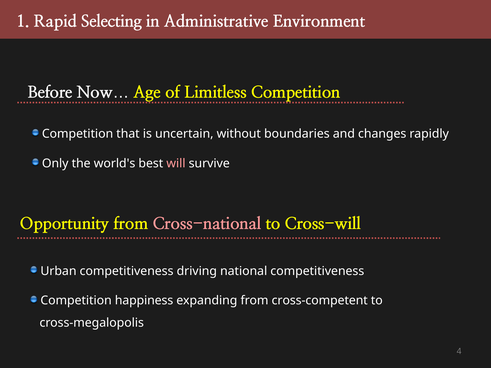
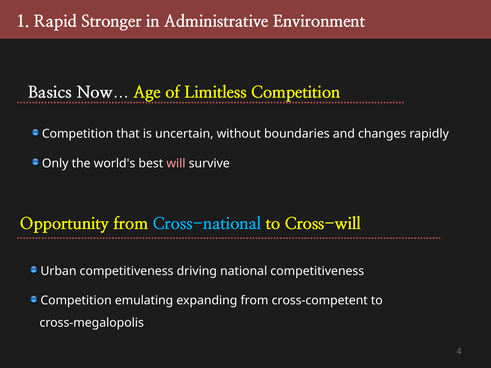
Selecting: Selecting -> Stronger
Before: Before -> Basics
Cross-national colour: pink -> light blue
happiness: happiness -> emulating
